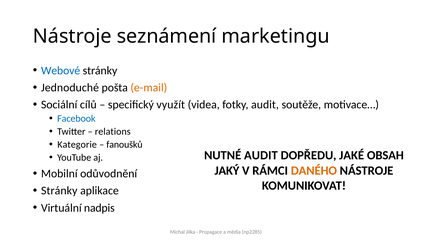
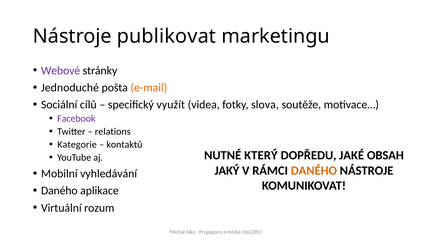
seznámení: seznámení -> publikovat
Webové colour: blue -> purple
fotky audit: audit -> slova
Facebook colour: blue -> purple
fanoušků: fanoušků -> kontaktů
NUTNÉ AUDIT: AUDIT -> KTERÝ
odůvodnění: odůvodnění -> vyhledávání
Stránky at (59, 191): Stránky -> Daného
nadpis: nadpis -> rozum
